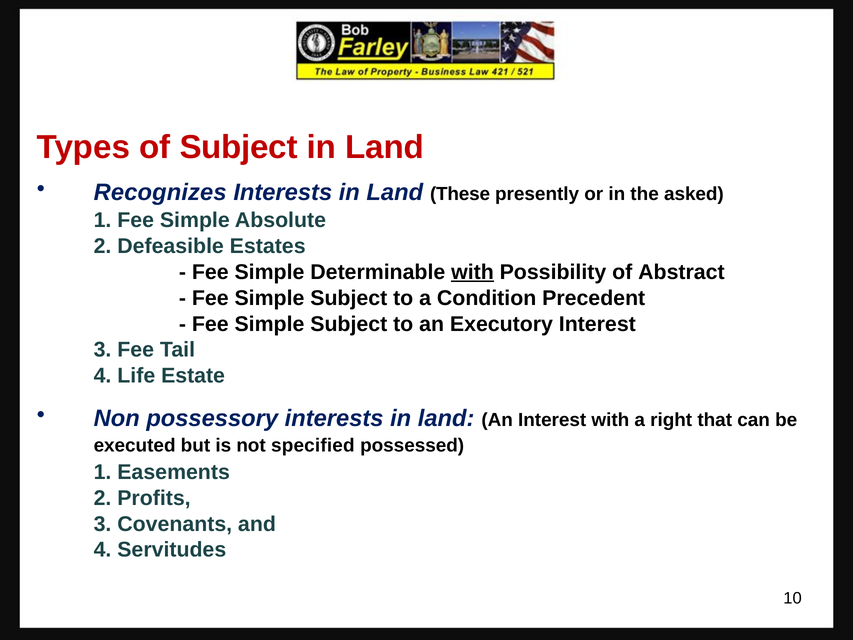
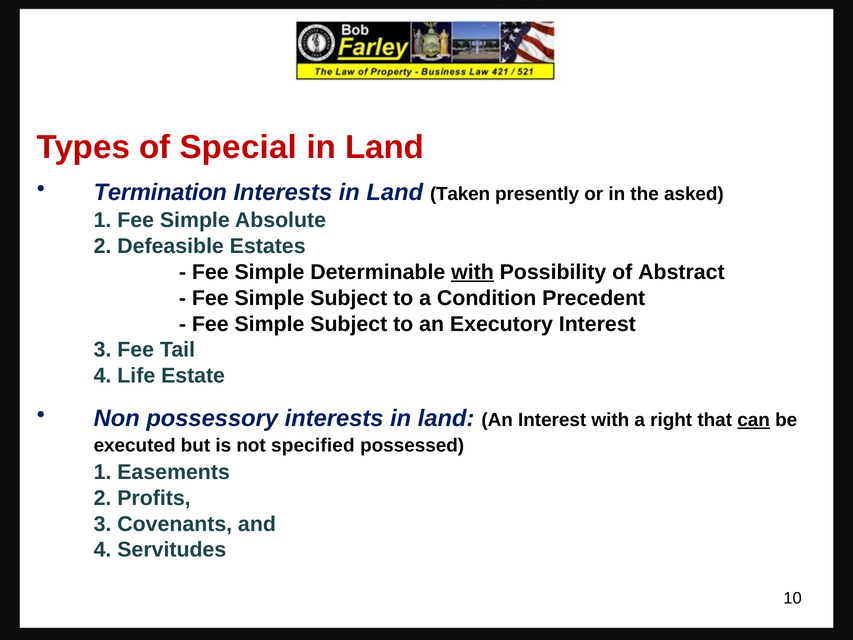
of Subject: Subject -> Special
Recognizes: Recognizes -> Termination
These: These -> Taken
can underline: none -> present
